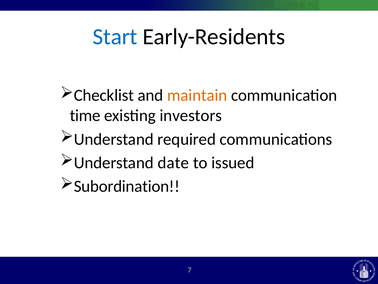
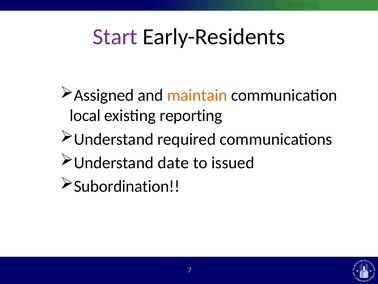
Start colour: blue -> purple
Checklist: Checklist -> Assigned
time: time -> local
investors: investors -> reporting
